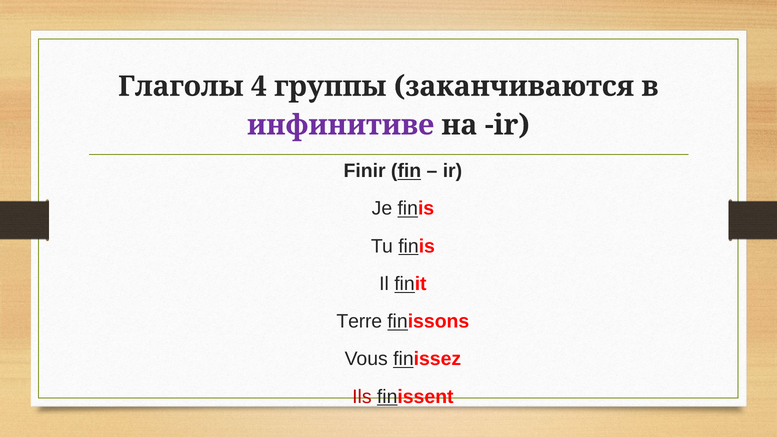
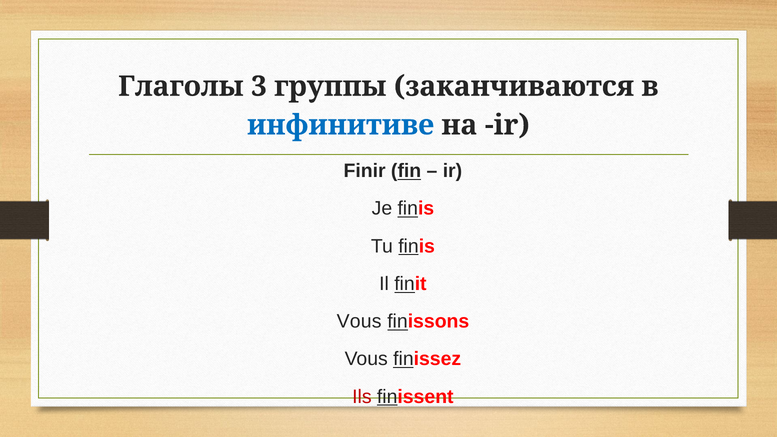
4: 4 -> 3
инфинитиве colour: purple -> blue
Terre at (359, 321): Terre -> Vous
